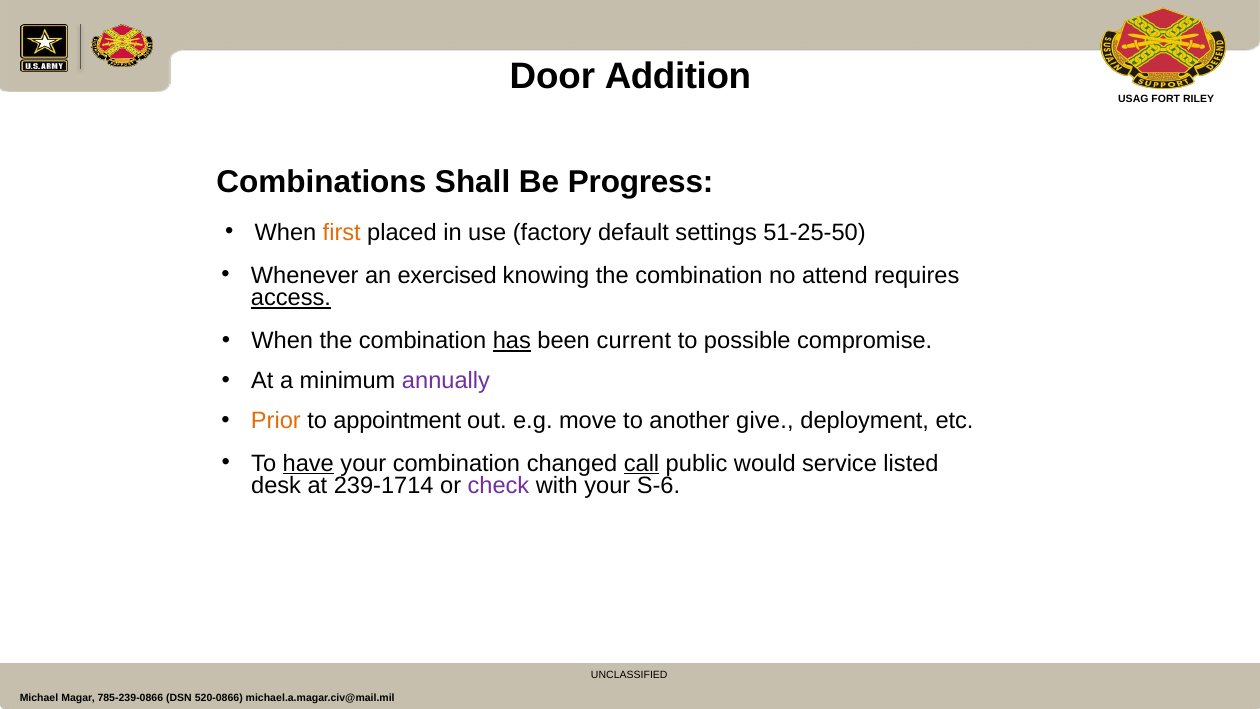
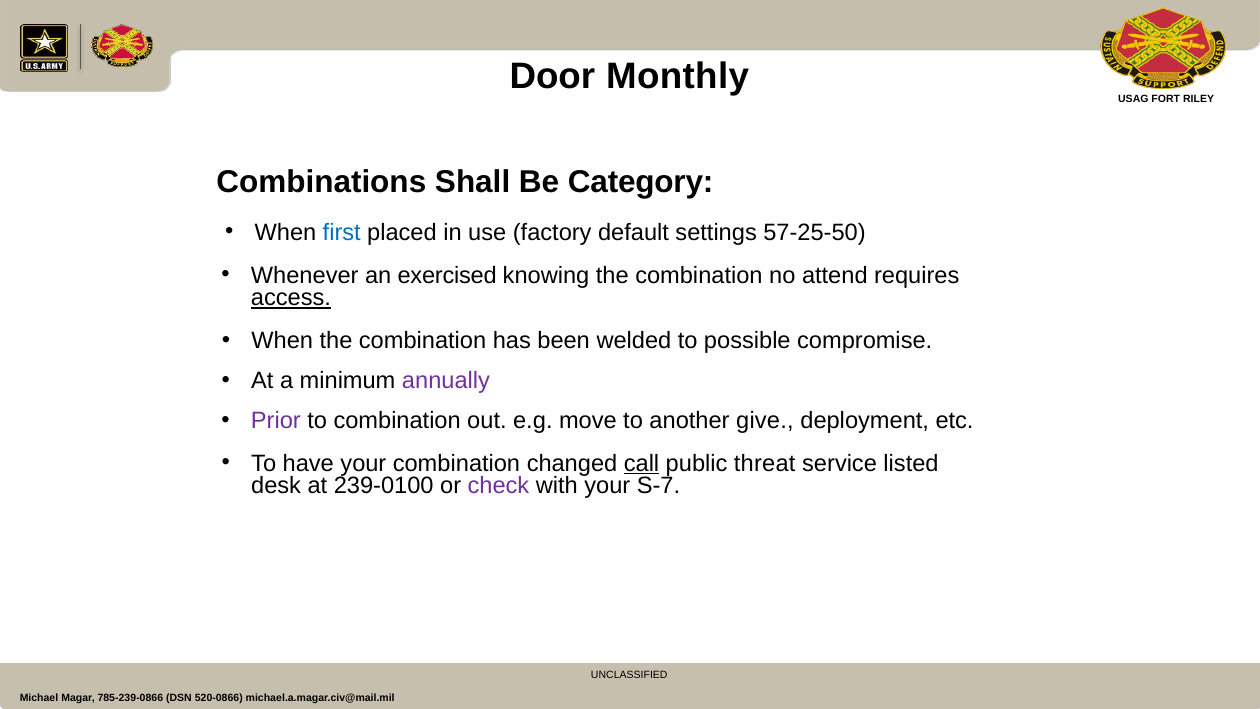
Addition: Addition -> Monthly
Progress: Progress -> Category
first colour: orange -> blue
51-25-50: 51-25-50 -> 57-25-50
has underline: present -> none
current: current -> welded
Prior colour: orange -> purple
to appointment: appointment -> combination
have underline: present -> none
would: would -> threat
239-1714: 239-1714 -> 239-0100
S-6: S-6 -> S-7
